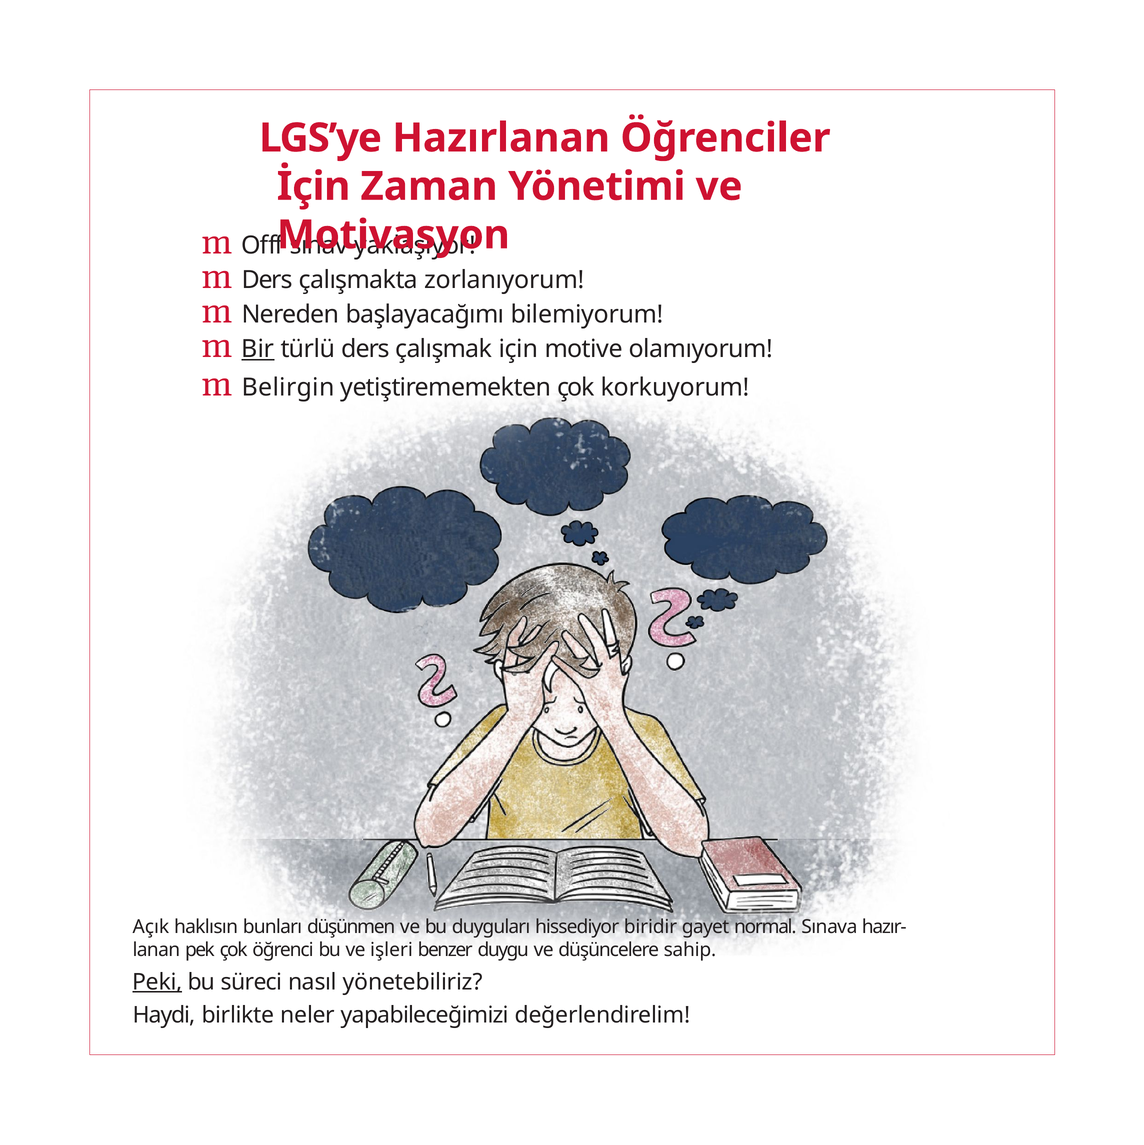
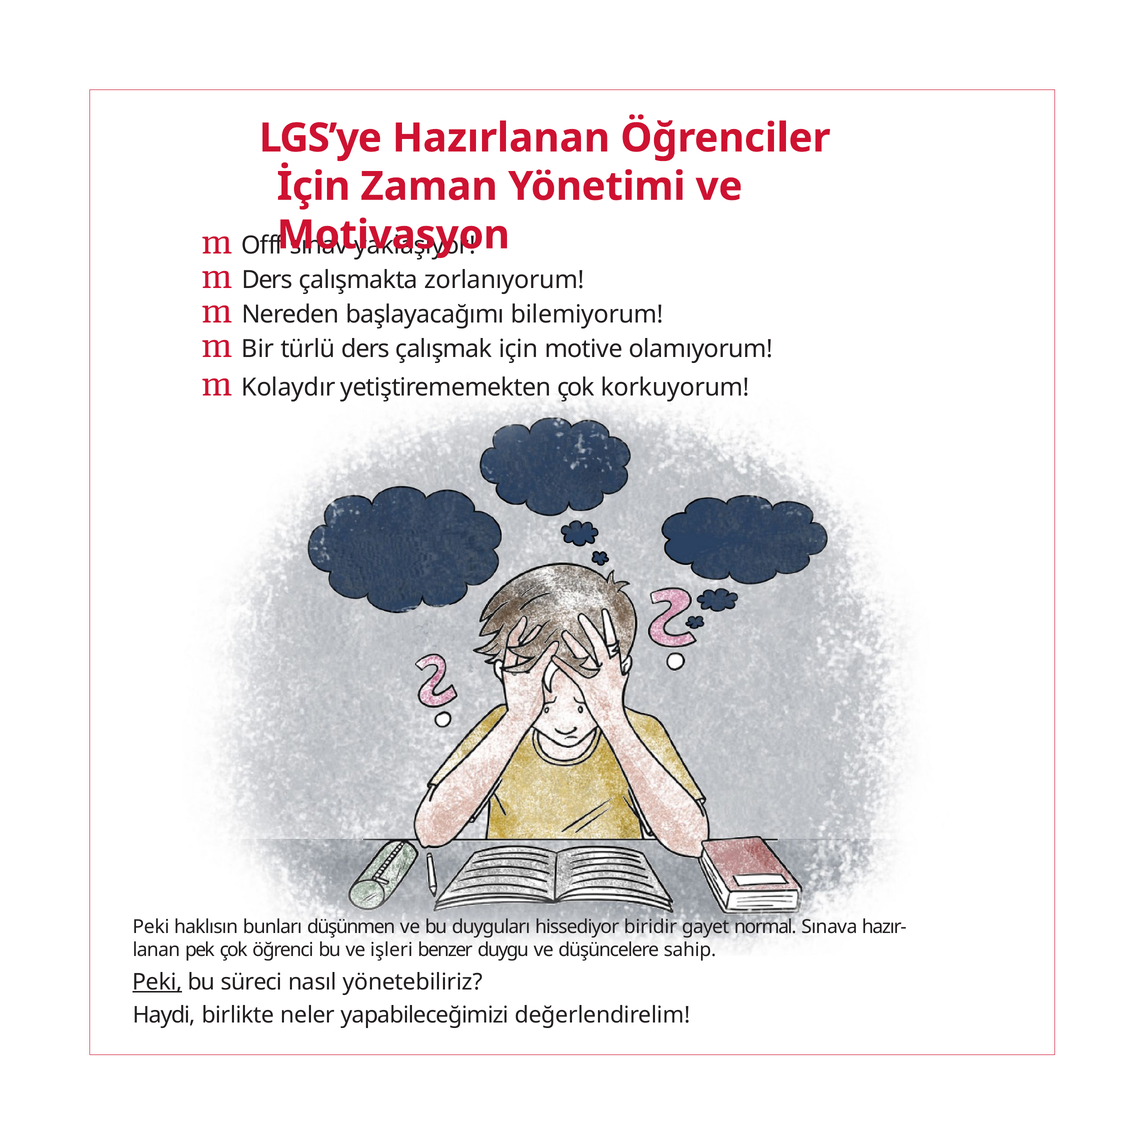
Bir underline: present -> none
Belirgin: Belirgin -> Kolaydır
Açık at (151, 927): Açık -> Peki
